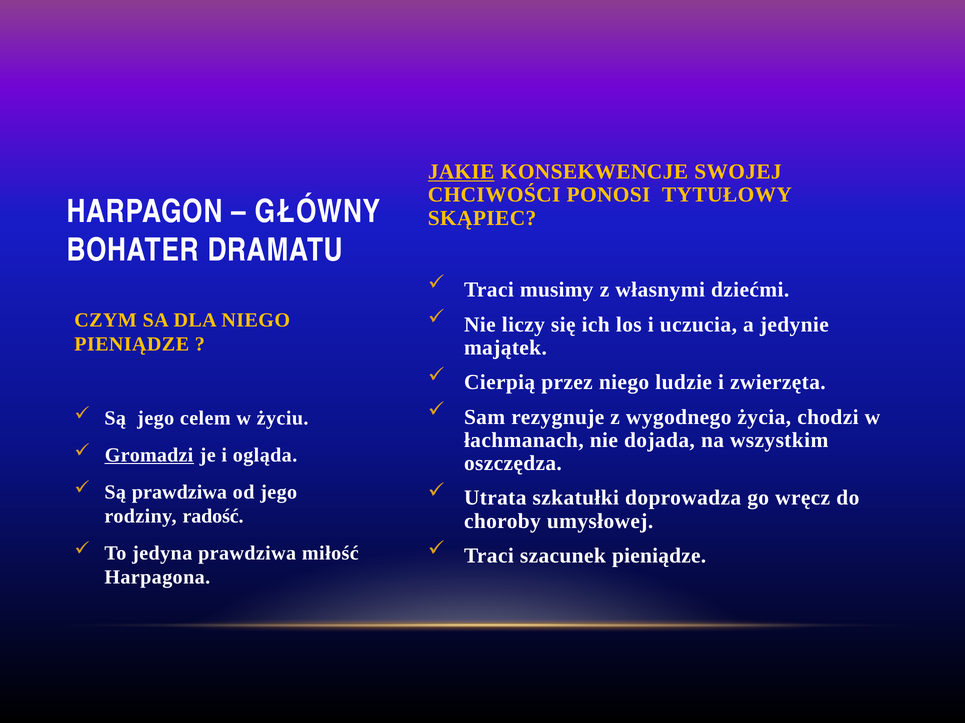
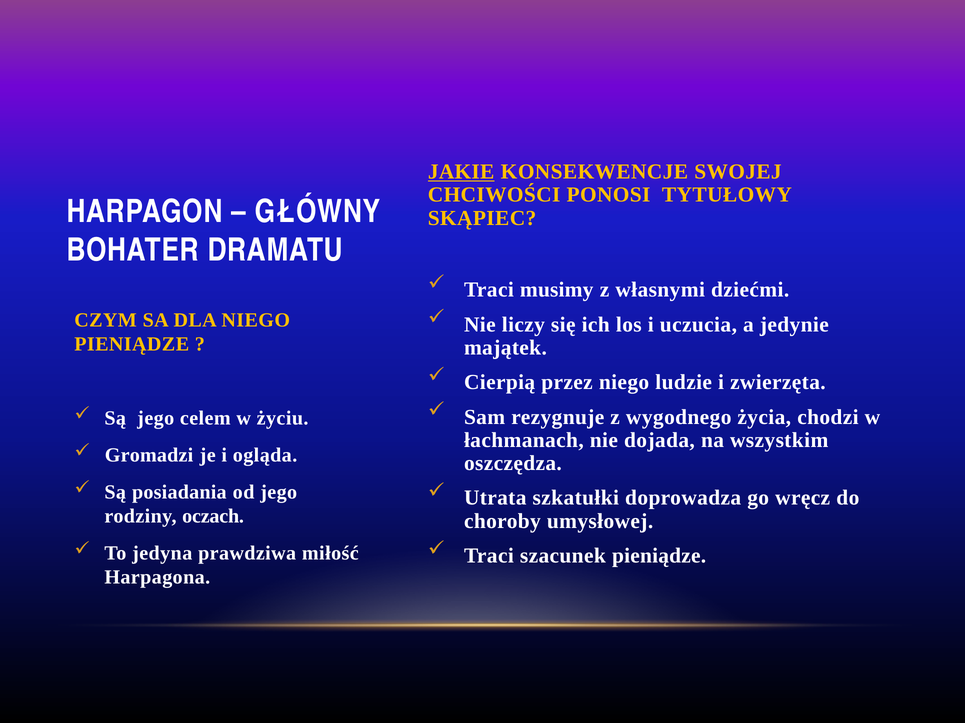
Gromadzi underline: present -> none
Są prawdziwa: prawdziwa -> posiadania
radość: radość -> oczach
